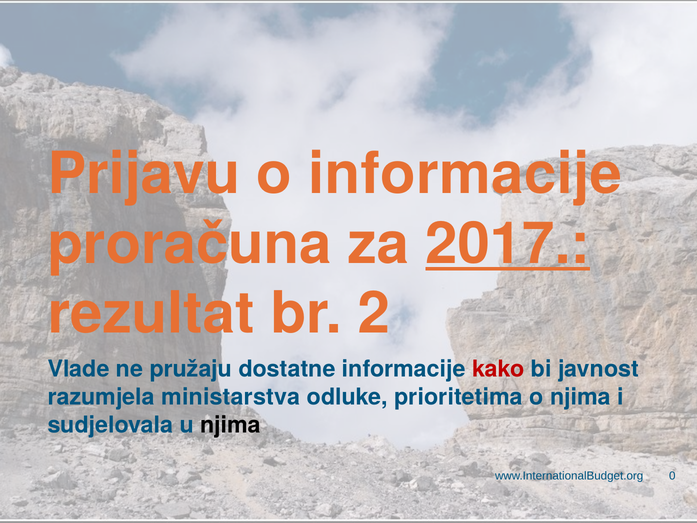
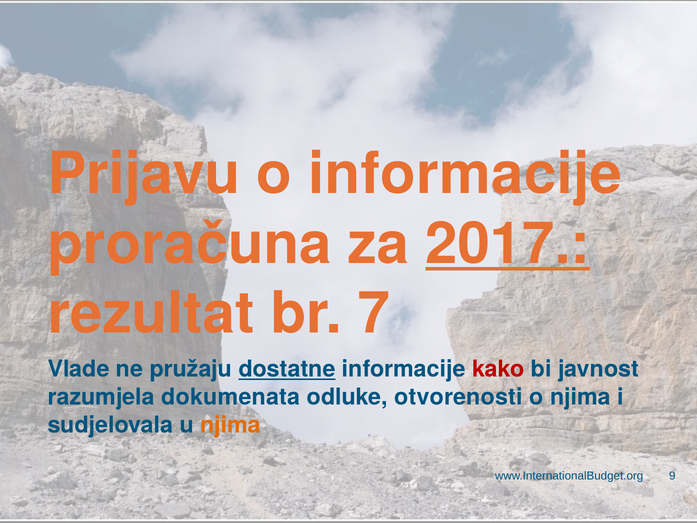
2: 2 -> 7
dostatne underline: none -> present
ministarstva: ministarstva -> dokumenata
prioritetima: prioritetima -> otvorenosti
njima at (231, 425) colour: black -> orange
0: 0 -> 9
